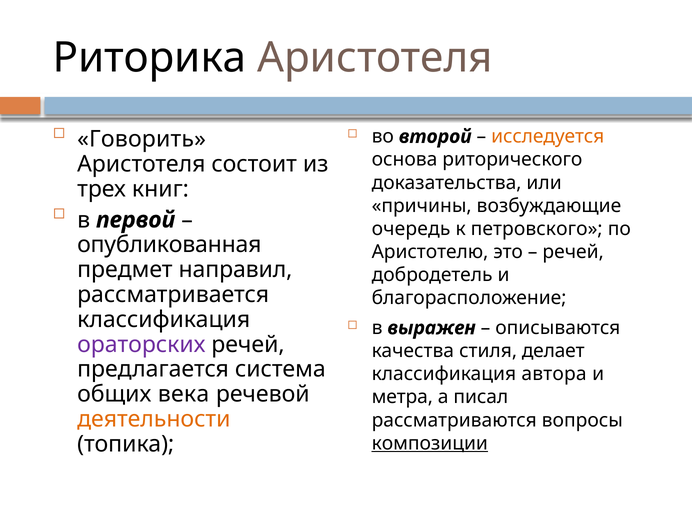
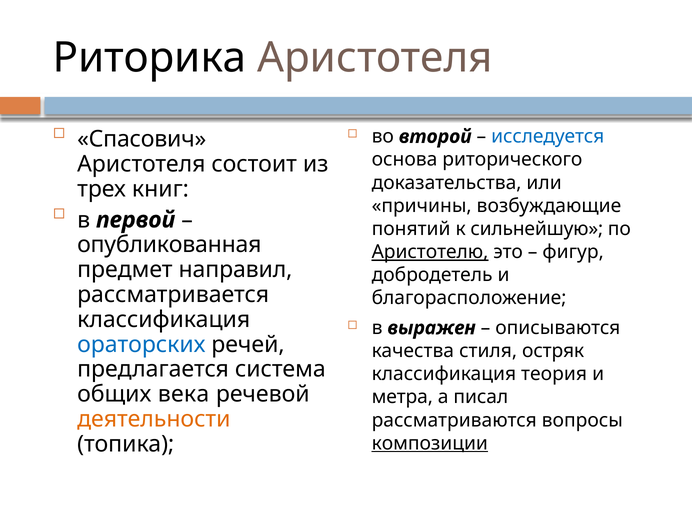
Говорить: Говорить -> Спасович
исследуется colour: orange -> blue
очередь: очередь -> понятий
петровского: петровского -> сильнейшую
Аристотелю underline: none -> present
речей at (573, 252): речей -> фигур
ораторских colour: purple -> blue
делает: делает -> остряк
автора: автора -> теория
